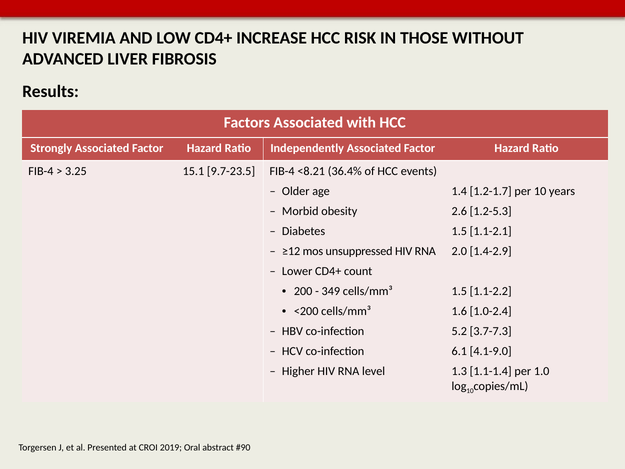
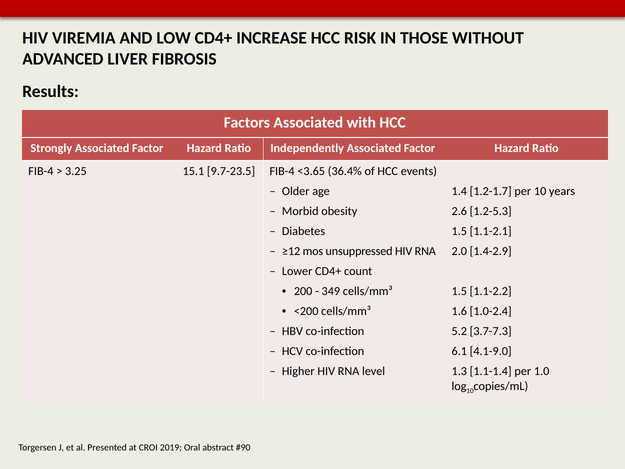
<8.21: <8.21 -> <3.65
